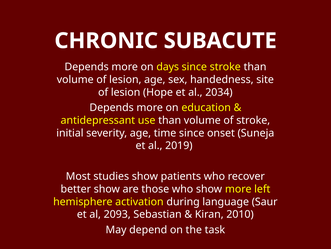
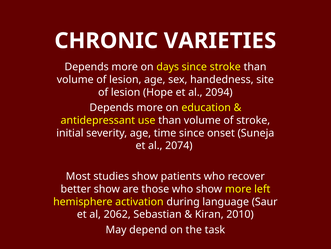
SUBACUTE: SUBACUTE -> VARIETIES
2034: 2034 -> 2094
2019: 2019 -> 2074
2093: 2093 -> 2062
